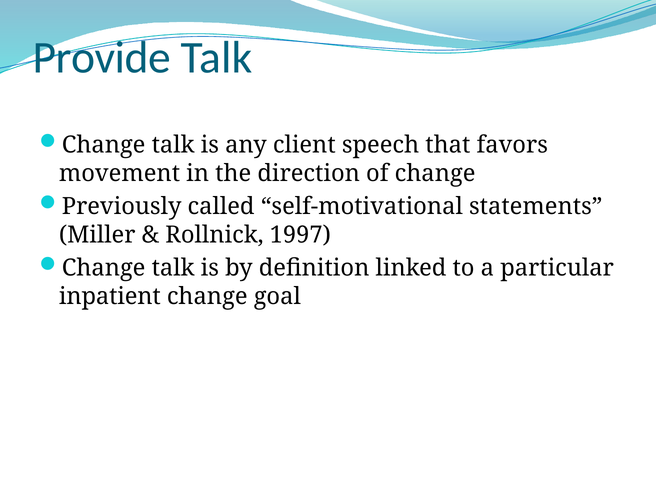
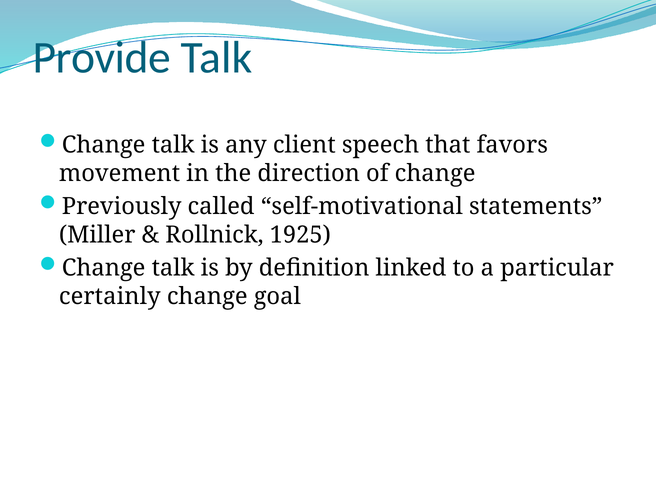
1997: 1997 -> 1925
inpatient: inpatient -> certainly
